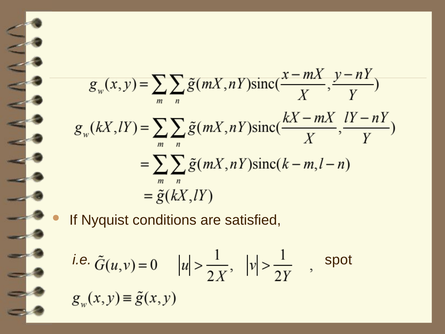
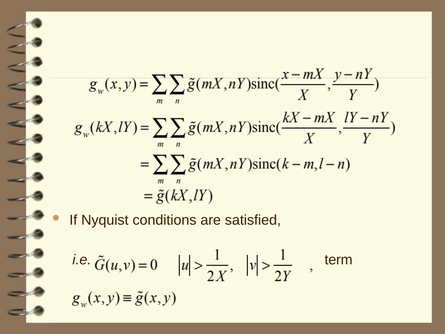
spot: spot -> term
